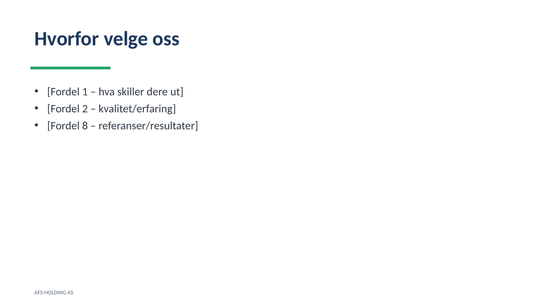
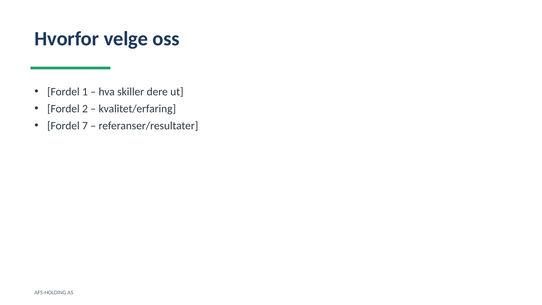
8: 8 -> 7
